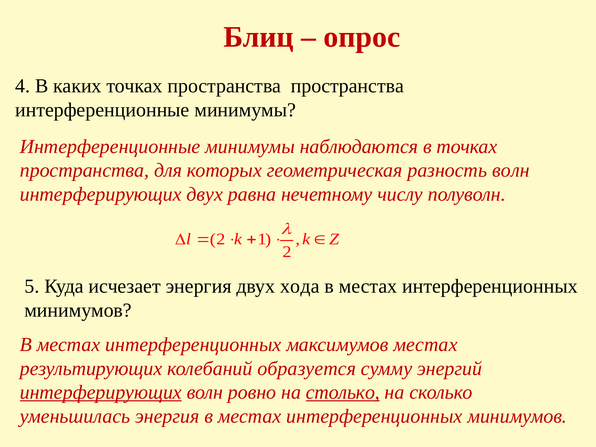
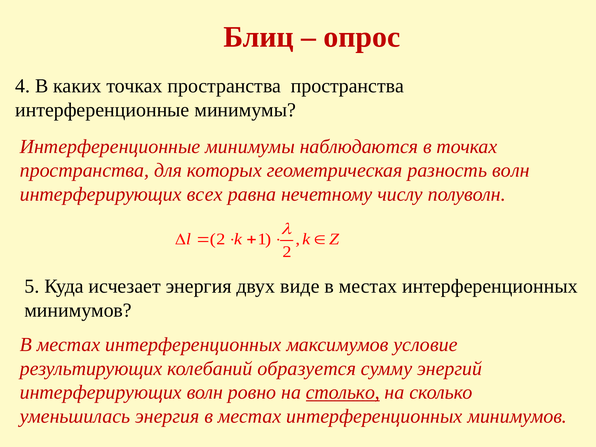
интерферирующих двух: двух -> всех
хода: хода -> виде
максимумов местах: местах -> условие
интерферирующих at (101, 392) underline: present -> none
